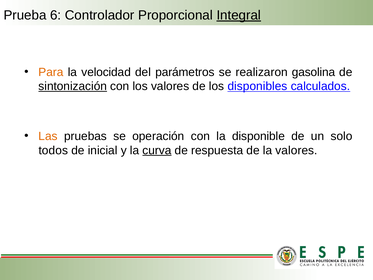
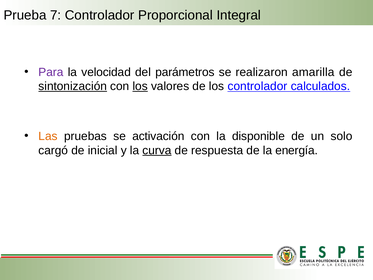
6: 6 -> 7
Integral underline: present -> none
Para colour: orange -> purple
gasolina: gasolina -> amarilla
los at (140, 86) underline: none -> present
los disponibles: disponibles -> controlador
operación: operación -> activación
todos: todos -> cargó
la valores: valores -> energía
